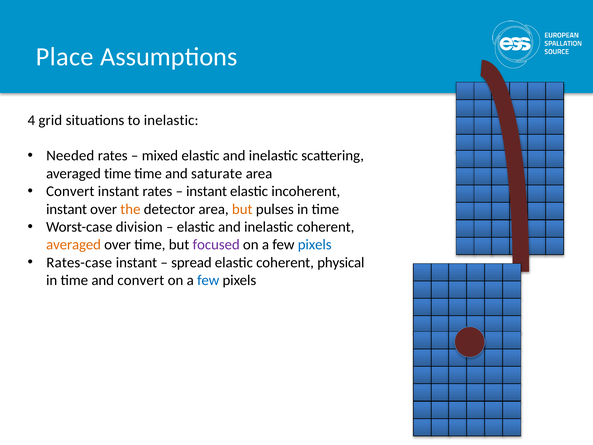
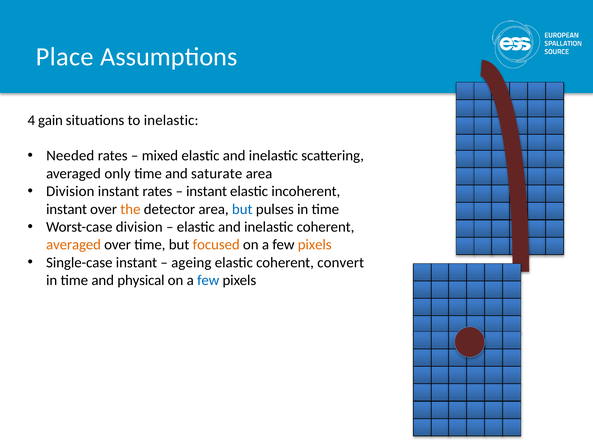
grid: grid -> gain
averaged time: time -> only
Convert at (70, 191): Convert -> Division
but at (242, 209) colour: orange -> blue
focused colour: purple -> orange
pixels at (315, 245) colour: blue -> orange
Rates-case: Rates-case -> Single-case
spread: spread -> ageing
physical: physical -> convert
and convert: convert -> physical
